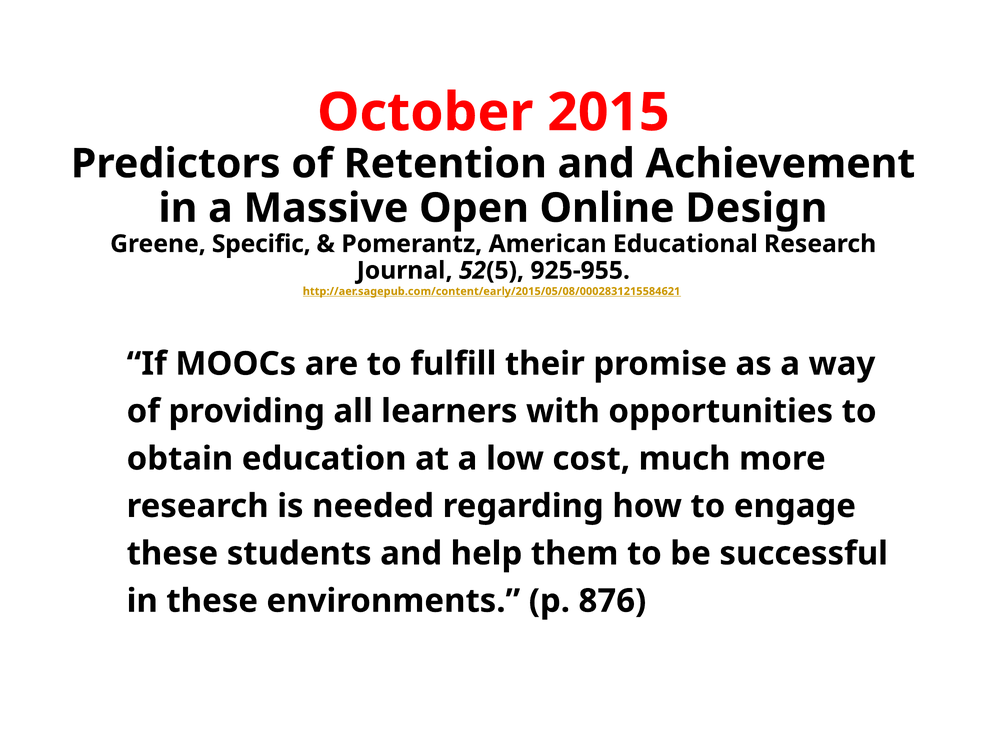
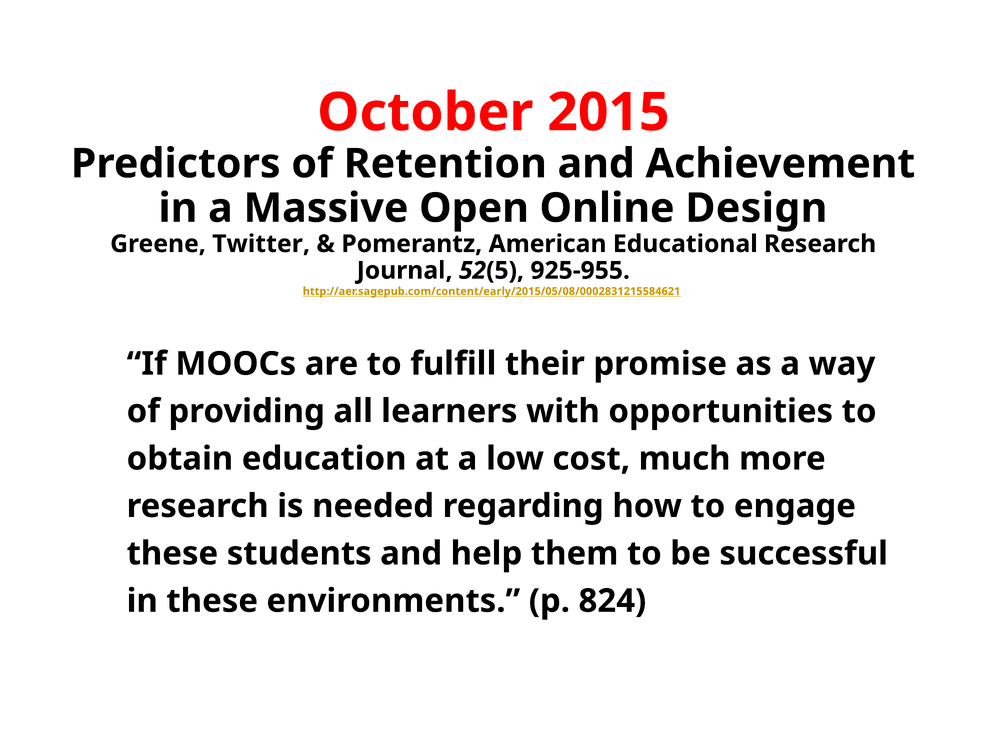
Specific: Specific -> Twitter
876: 876 -> 824
